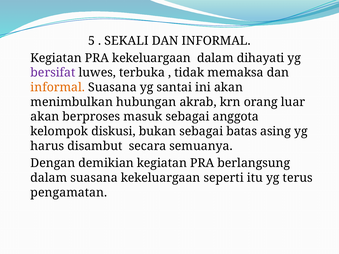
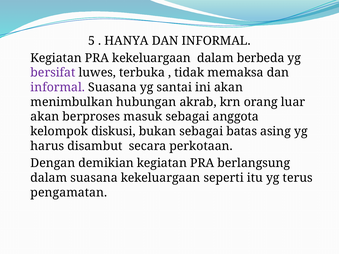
SEKALI: SEKALI -> HANYA
dihayati: dihayati -> berbeda
informal at (58, 87) colour: orange -> purple
semuanya: semuanya -> perkotaan
